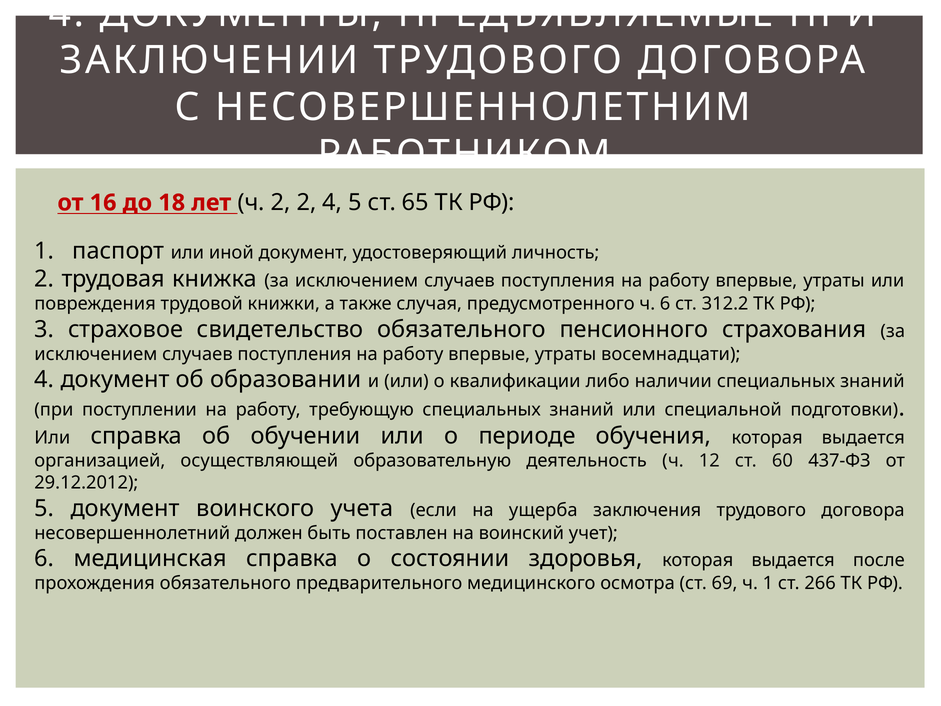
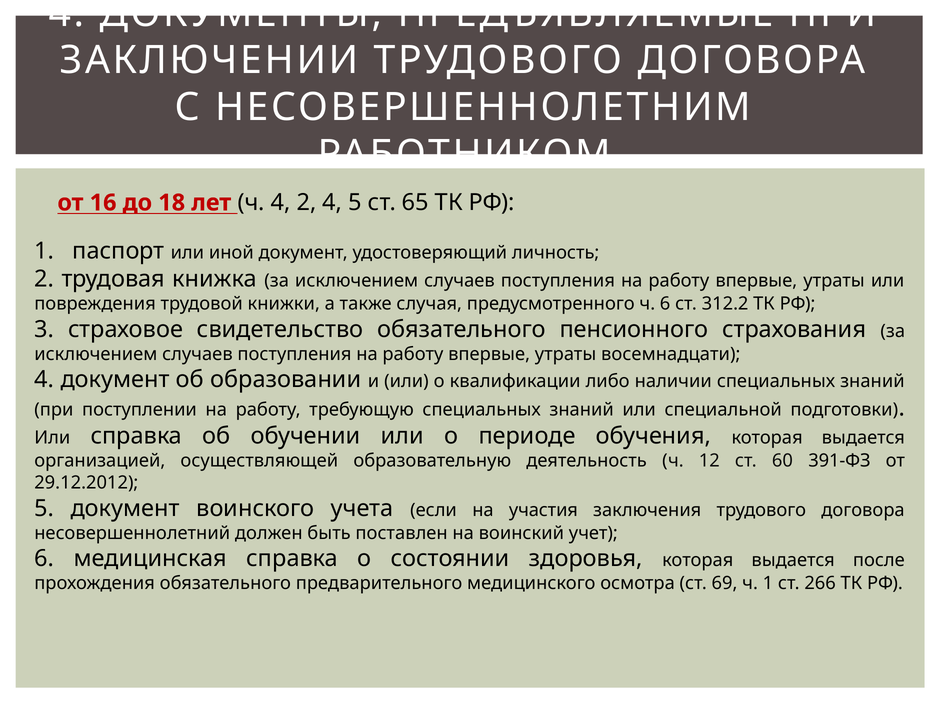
ч 2: 2 -> 4
437-ФЗ: 437-ФЗ -> 391-ФЗ
ущерба: ущерба -> участия
